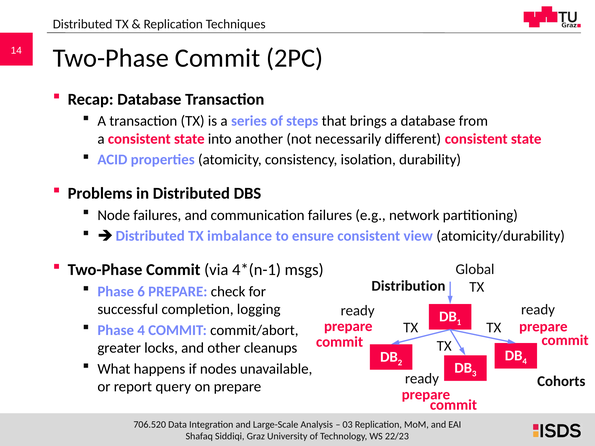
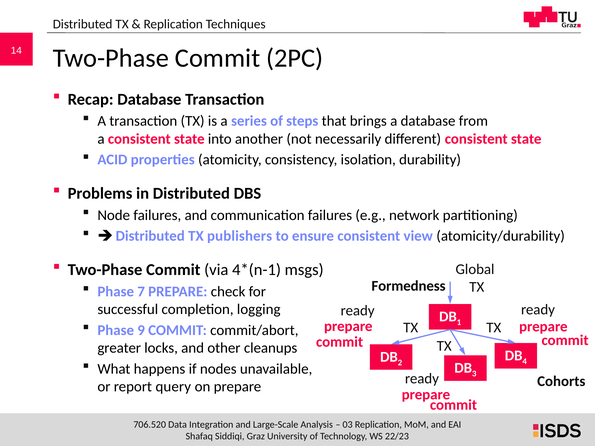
imbalance: imbalance -> publishers
Distribution: Distribution -> Formedness
6: 6 -> 7
Phase 4: 4 -> 9
